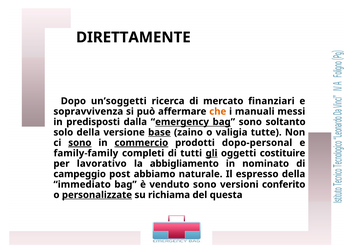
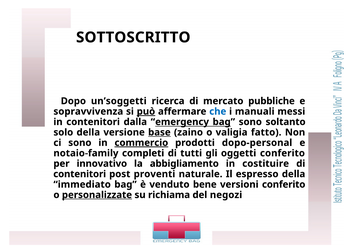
DIRETTAMENTE: DIRETTAMENTE -> SOTTOSCRITTO
finanziari: finanziari -> pubbliche
può underline: none -> present
che colour: orange -> blue
in predisposti: predisposti -> contenitori
tutte: tutte -> fatto
sono at (80, 143) underline: present -> none
family-family: family-family -> notaio-family
gli underline: present -> none
oggetti costituire: costituire -> conferito
lavorativo: lavorativo -> innovativo
nominato: nominato -> costituire
campeggio at (80, 174): campeggio -> contenitori
abbiamo: abbiamo -> proventi
venduto sono: sono -> bene
questa: questa -> negozi
